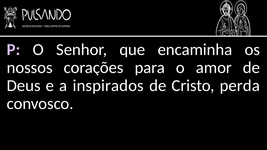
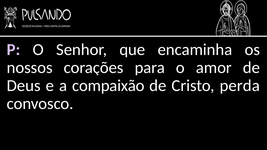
inspirados: inspirados -> compaixão
